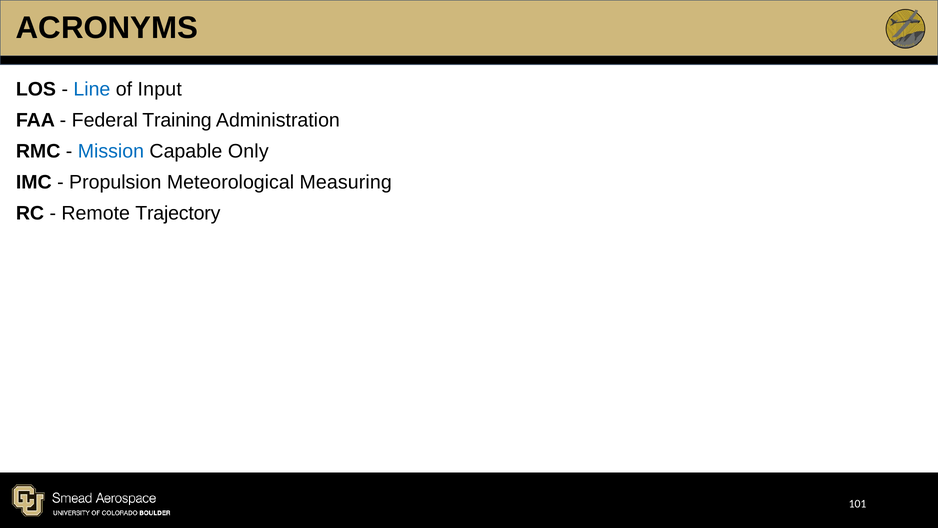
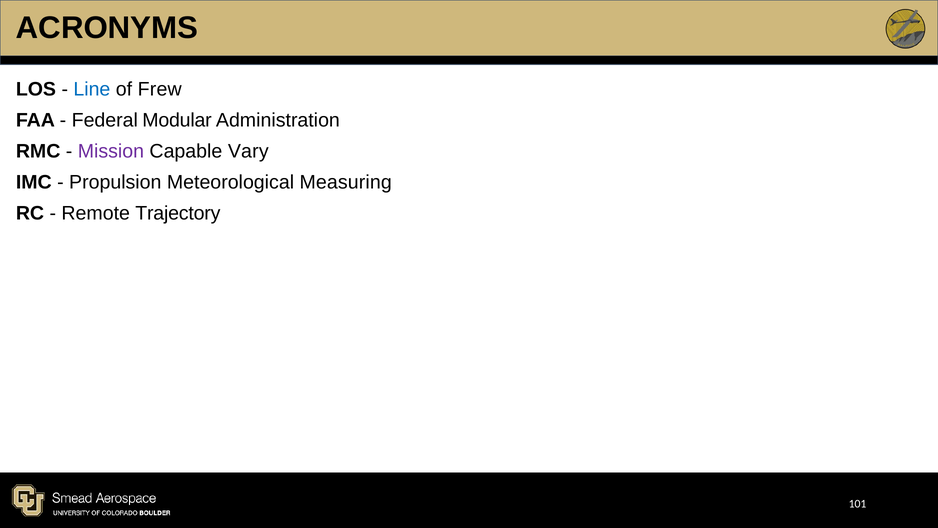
Input: Input -> Frew
Training: Training -> Modular
Mission colour: blue -> purple
Only: Only -> Vary
